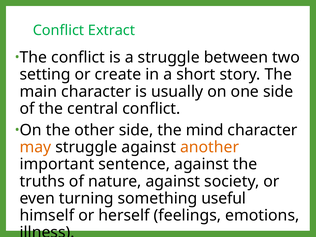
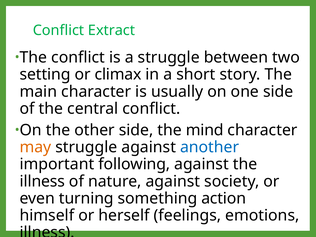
create: create -> climax
another colour: orange -> blue
sentence: sentence -> following
truths at (42, 181): truths -> illness
useful: useful -> action
